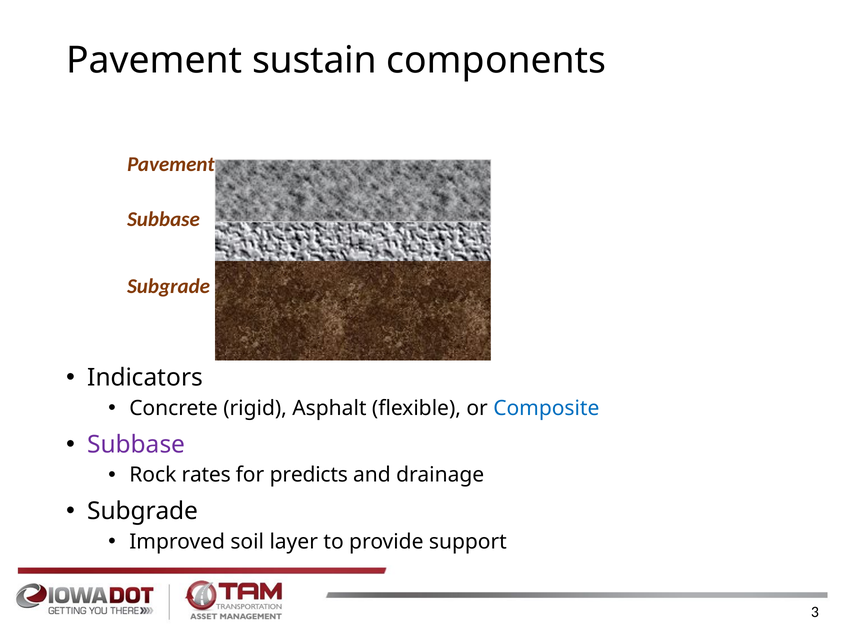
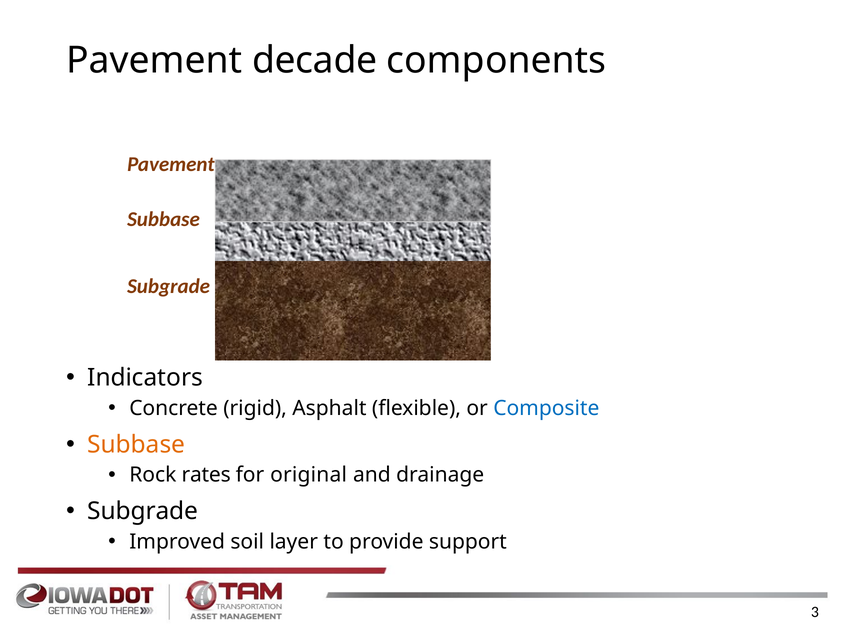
sustain: sustain -> decade
Subbase at (136, 444) colour: purple -> orange
predicts: predicts -> original
